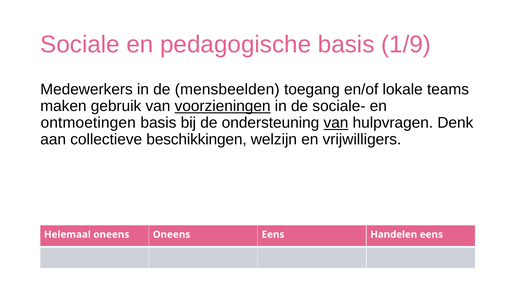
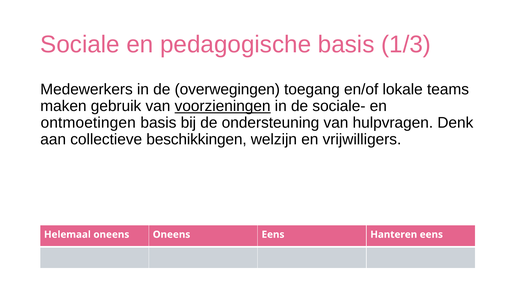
1/9: 1/9 -> 1/3
mensbeelden: mensbeelden -> overwegingen
van at (336, 123) underline: present -> none
Handelen: Handelen -> Hanteren
